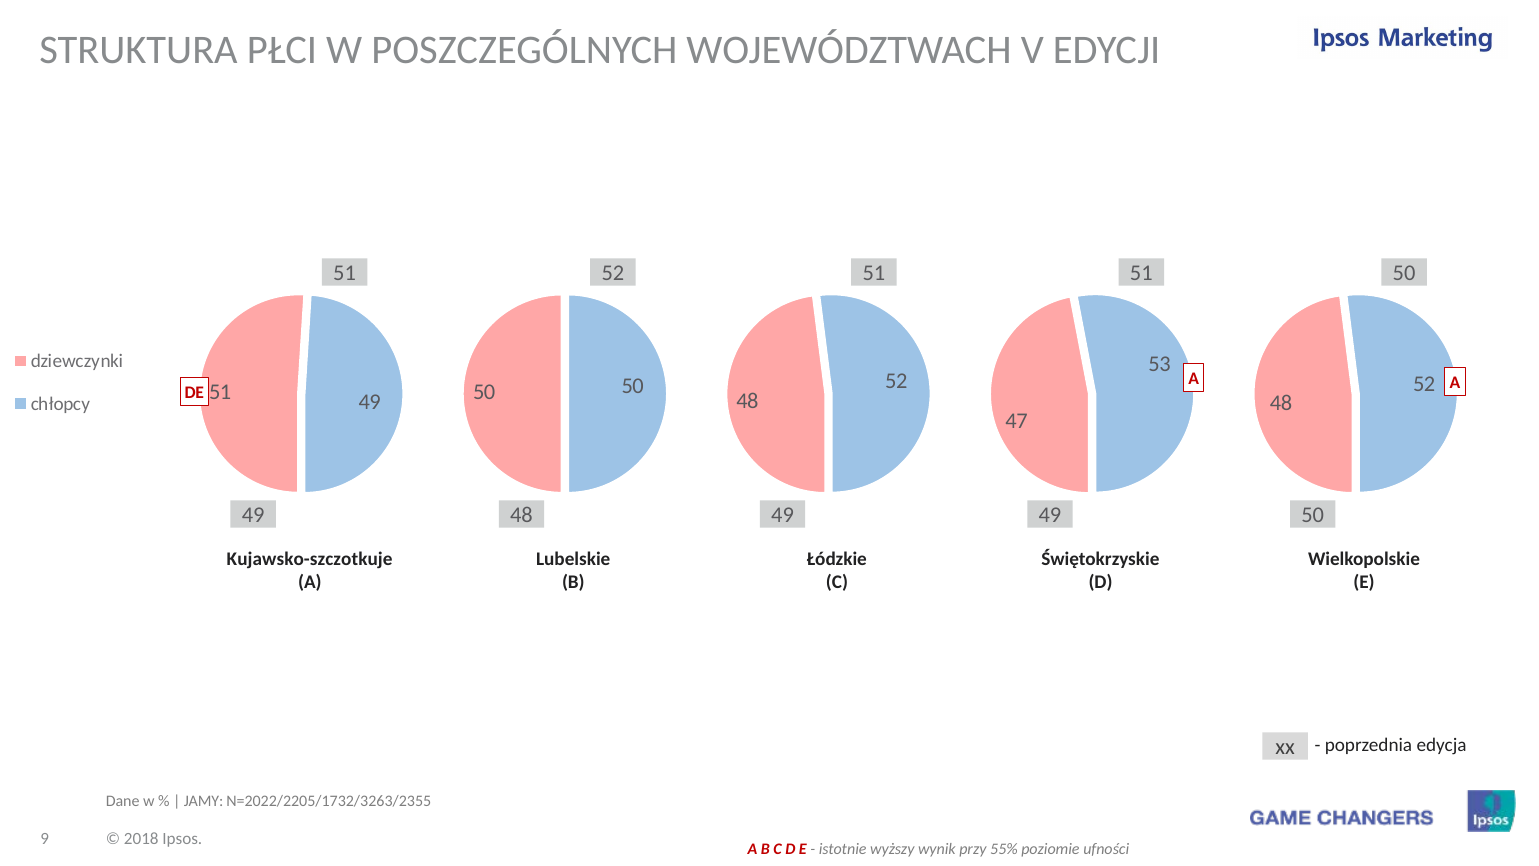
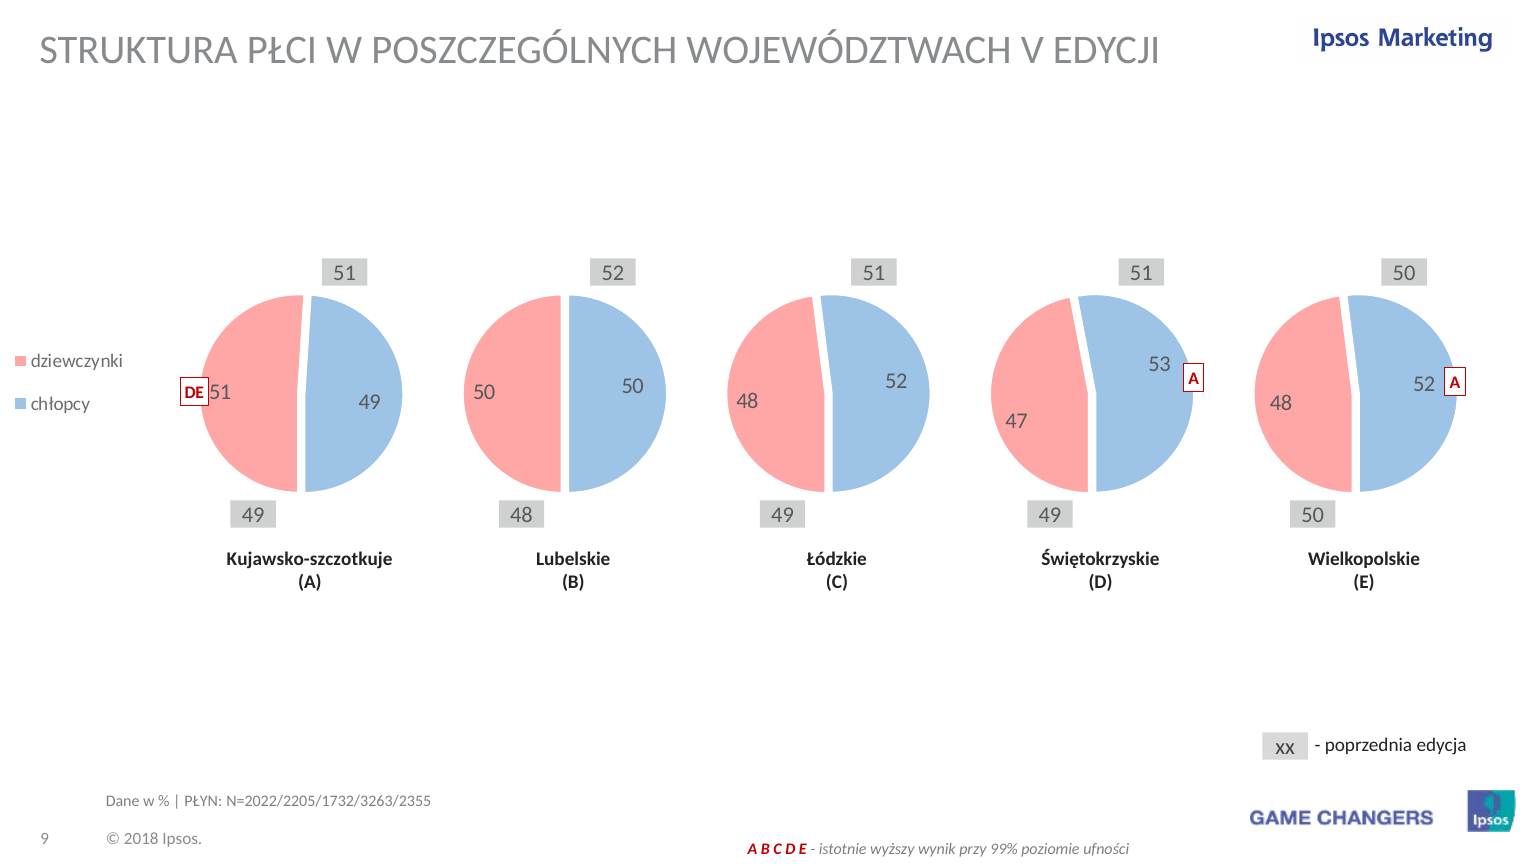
JAMY: JAMY -> PŁYN
55%: 55% -> 99%
